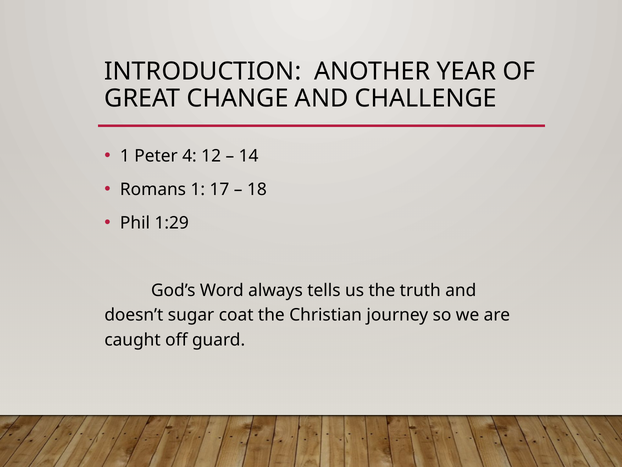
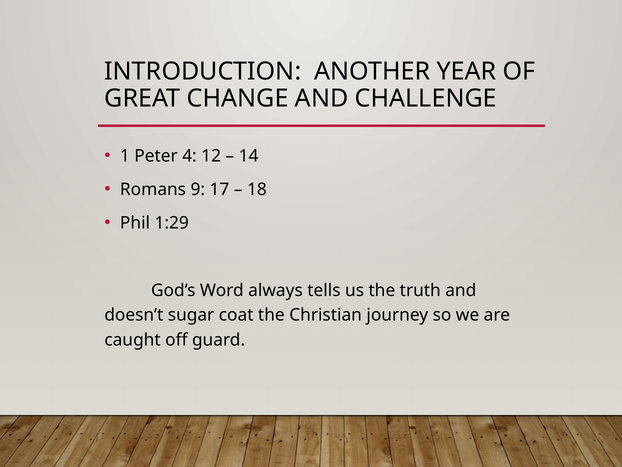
Romans 1: 1 -> 9
